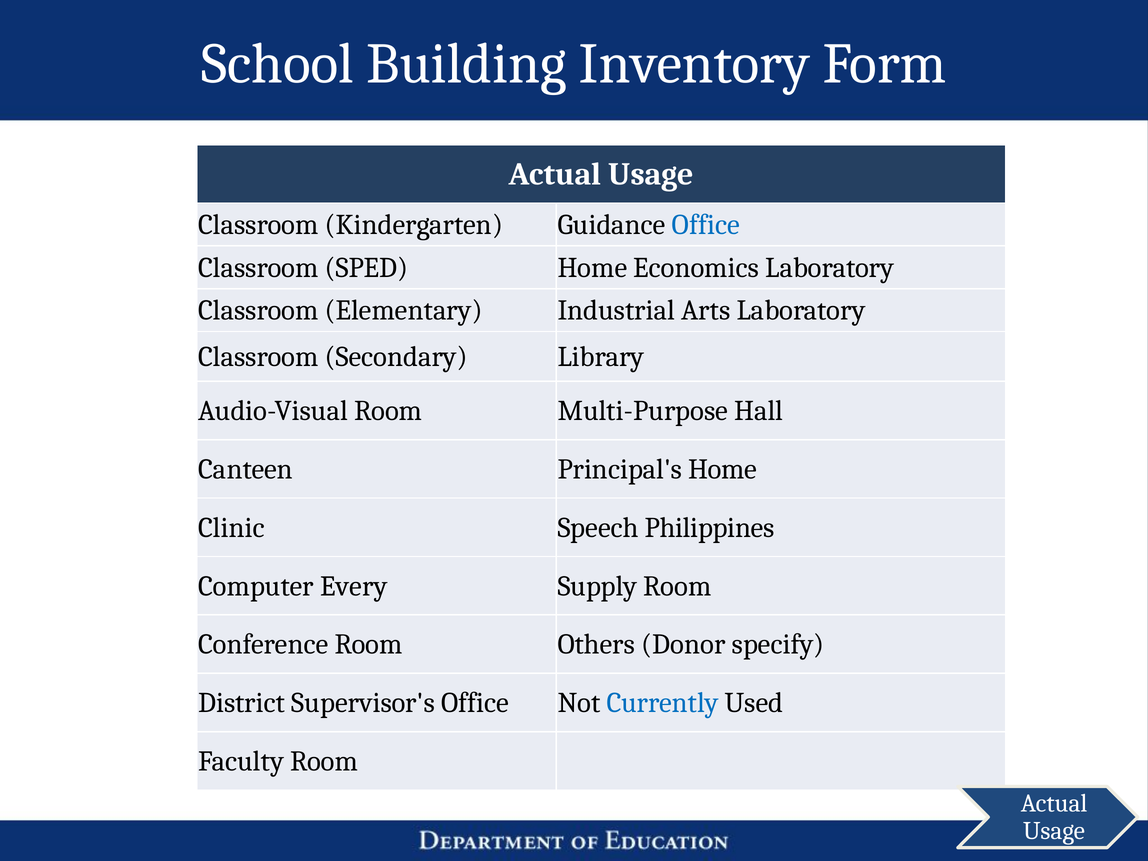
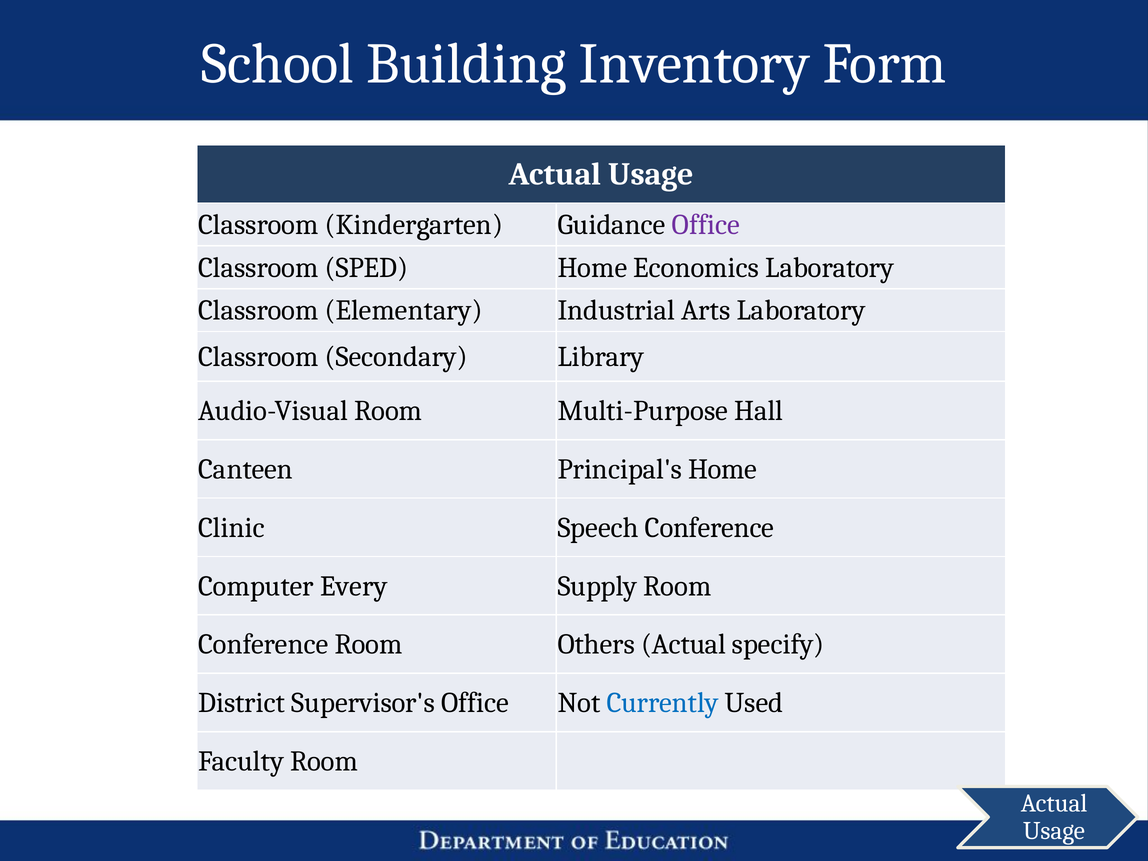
Office at (706, 225) colour: blue -> purple
Speech Philippines: Philippines -> Conference
Others Donor: Donor -> Actual
